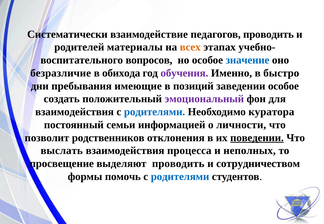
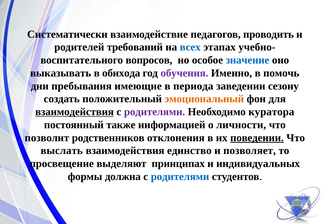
материалы: материалы -> требований
всех colour: orange -> blue
безразличие: безразличие -> выказывать
быстро: быстро -> помочь
позиций: позиций -> периода
заведении особое: особое -> сезону
эмоциональный colour: purple -> orange
взаимодействия at (75, 112) underline: none -> present
родителями at (155, 112) colour: blue -> purple
семьи: семьи -> также
процесса: процесса -> единство
неполных: неполных -> позволяет
выделяют проводить: проводить -> принципах
сотрудничеством: сотрудничеством -> индивидуальных
помочь: помочь -> должна
